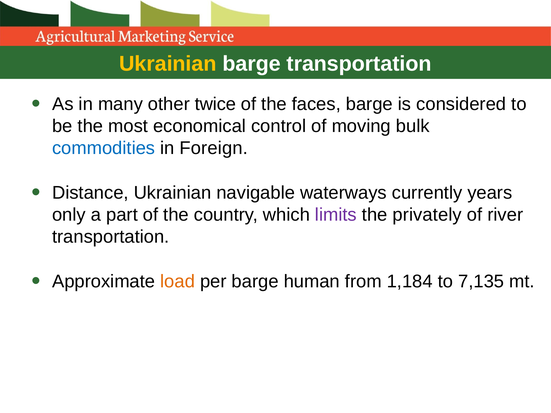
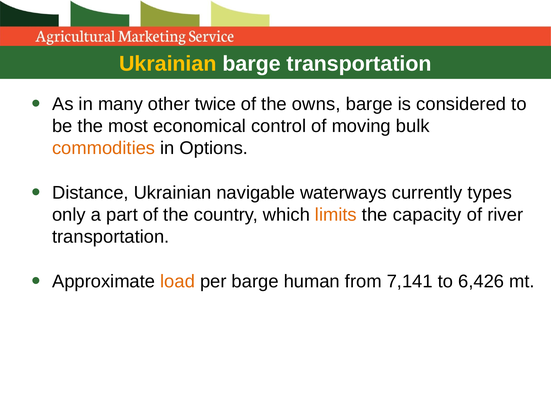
faces: faces -> owns
commodities colour: blue -> orange
Foreign: Foreign -> Options
years: years -> types
limits colour: purple -> orange
privately: privately -> capacity
1,184: 1,184 -> 7,141
7,135: 7,135 -> 6,426
